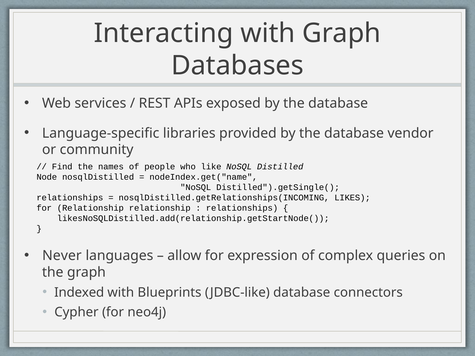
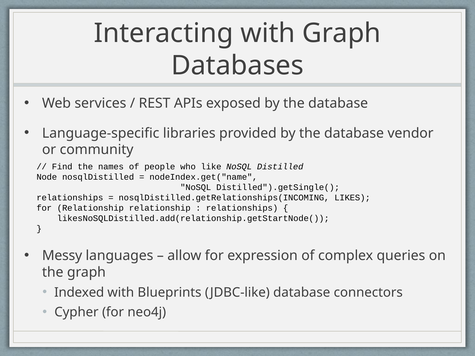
Never: Never -> Messy
